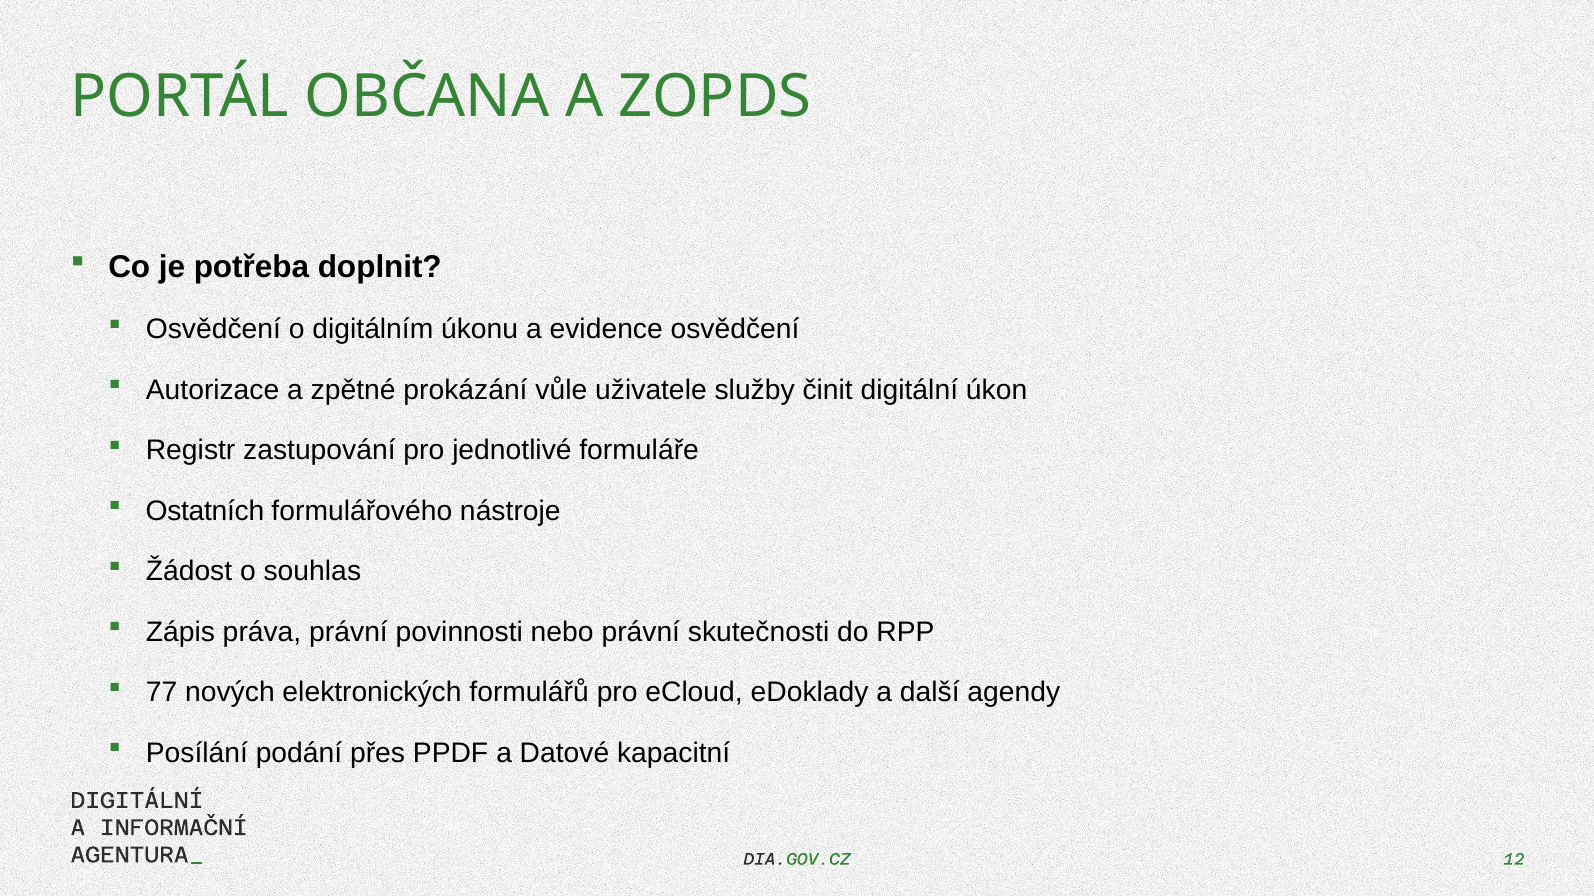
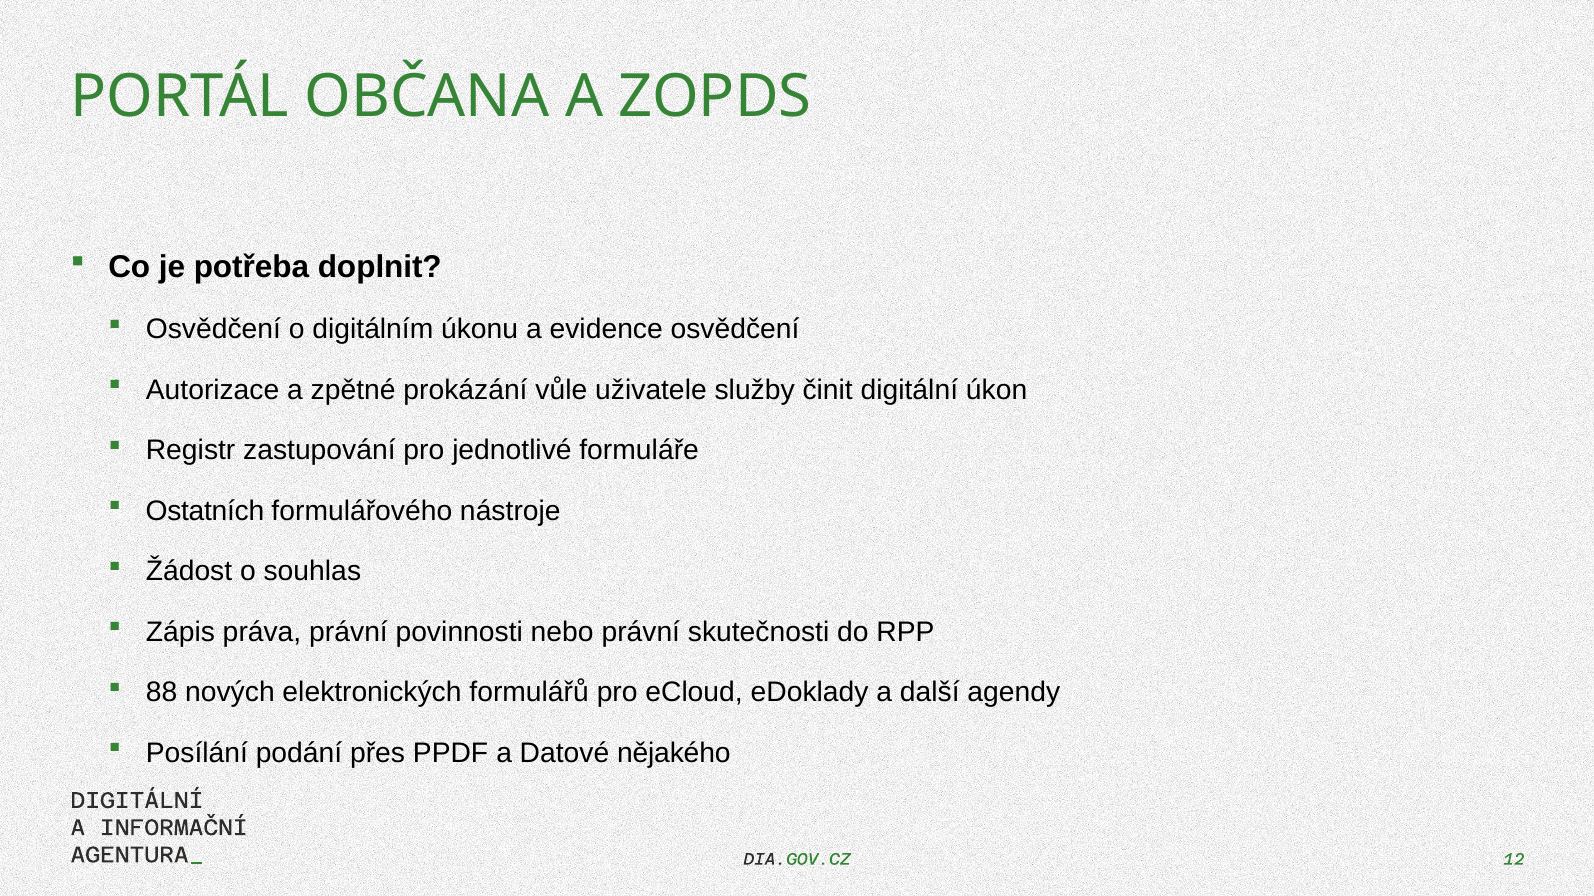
77: 77 -> 88
kapacitní: kapacitní -> nějakého
